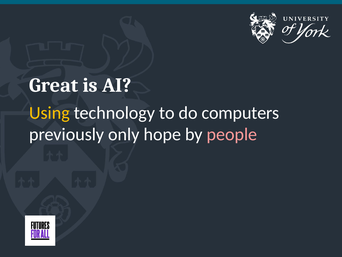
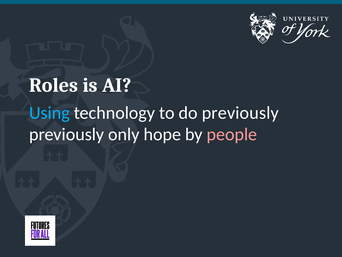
Great: Great -> Roles
Using colour: yellow -> light blue
do computers: computers -> previously
